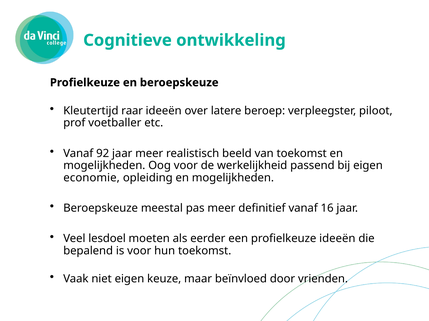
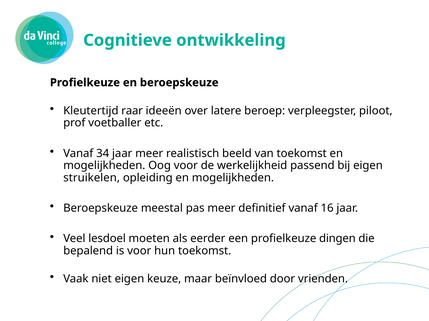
92: 92 -> 34
economie: economie -> struikelen
profielkeuze ideeën: ideeën -> dingen
